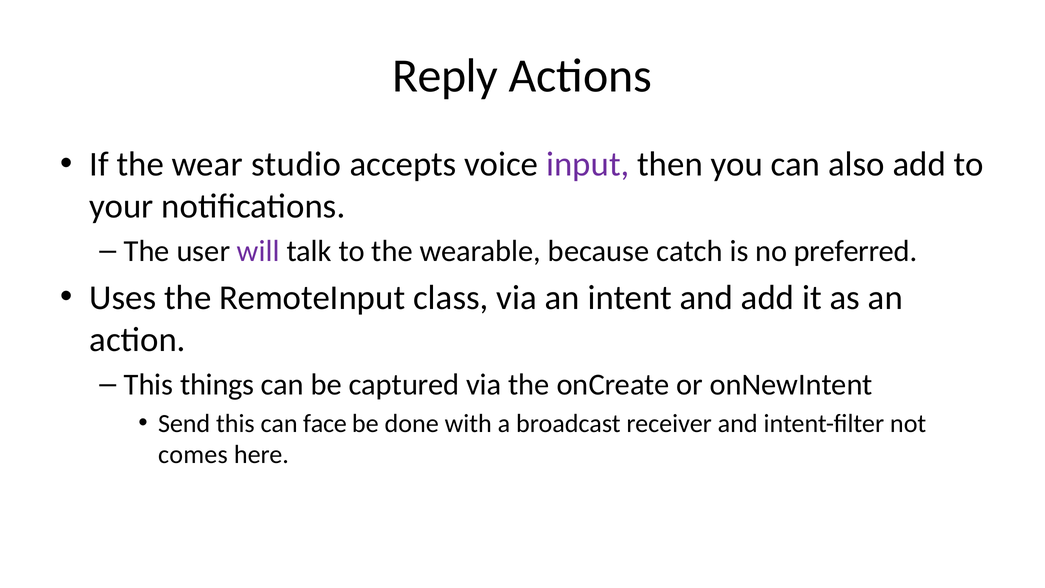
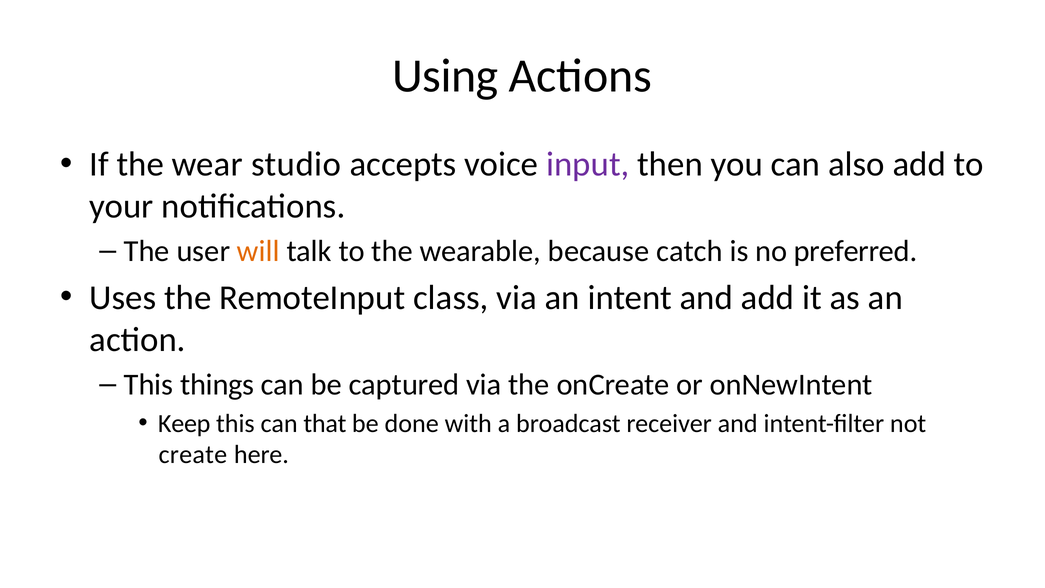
Reply: Reply -> Using
will colour: purple -> orange
Send: Send -> Keep
face: face -> that
comes: comes -> create
